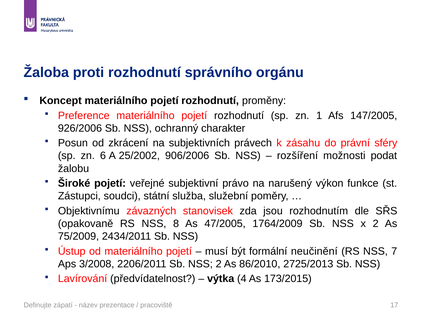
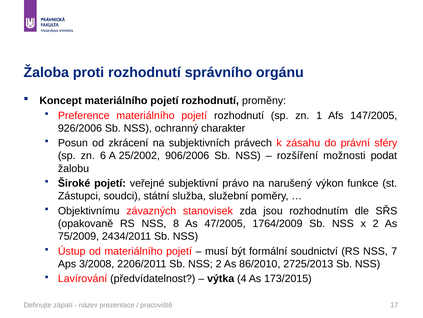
neučinění: neučinění -> soudnictví
